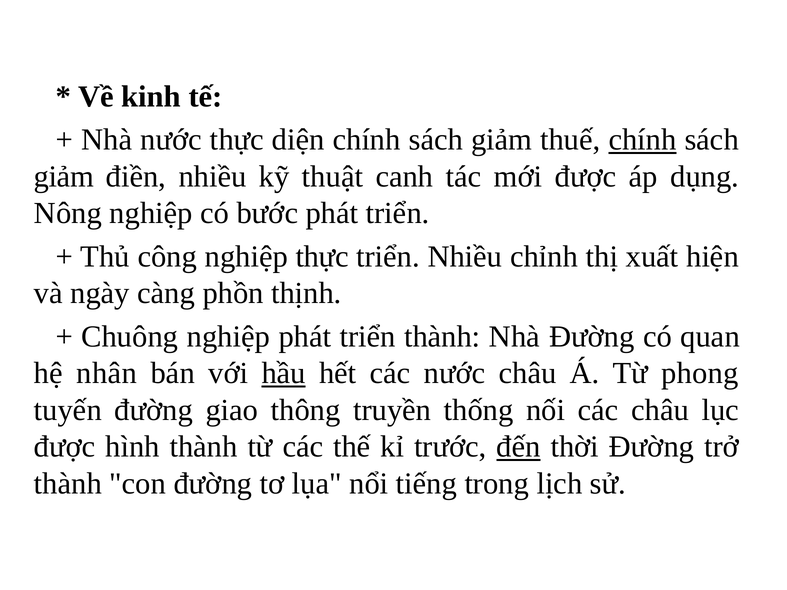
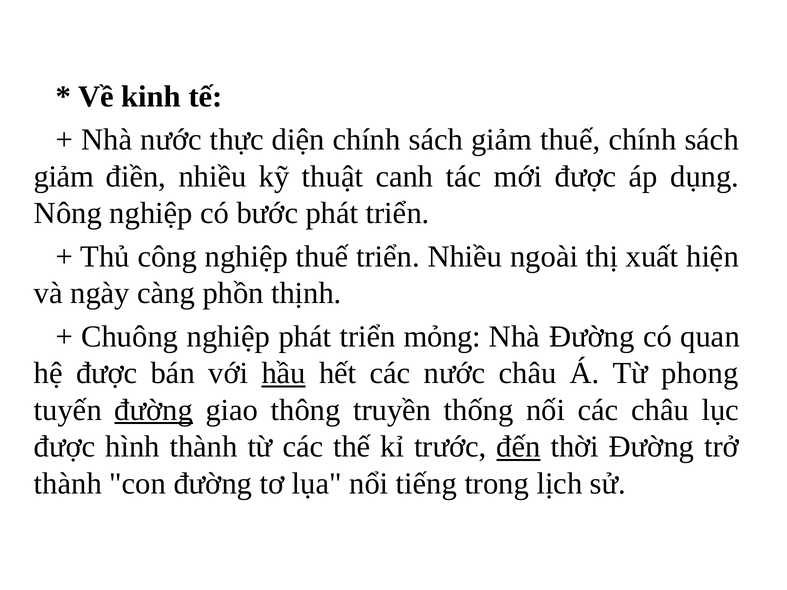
chính at (643, 140) underline: present -> none
nghiệp thực: thực -> thuế
chỉnh: chỉnh -> ngoài
triển thành: thành -> mỏng
hệ nhân: nhân -> được
đường at (154, 410) underline: none -> present
